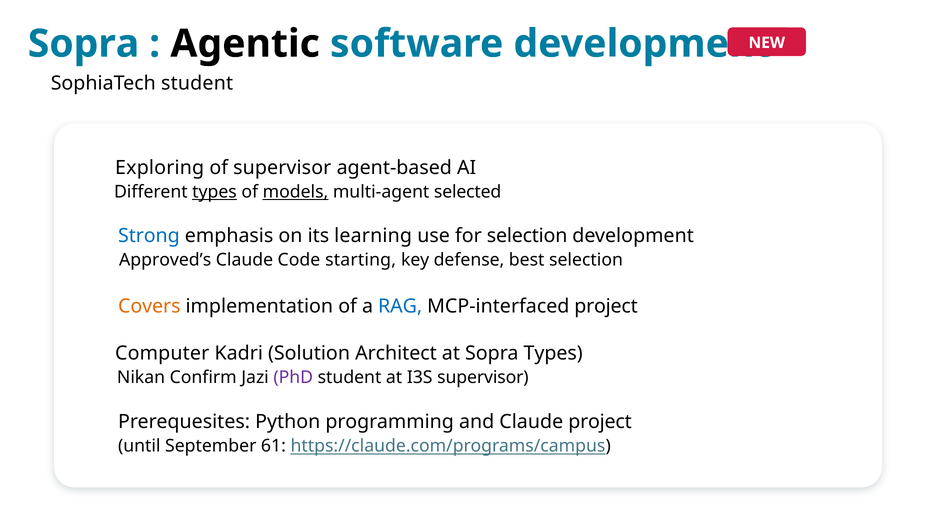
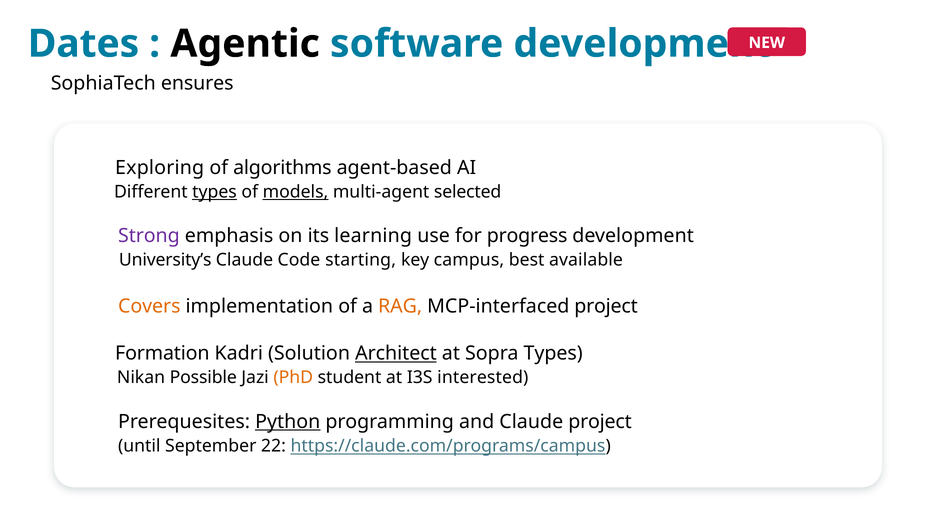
Sopra at (83, 44): Sopra -> Dates
SophiaTech student: student -> ensures
of supervisor: supervisor -> algorithms
Strong colour: blue -> purple
for selection: selection -> progress
Approved’s: Approved’s -> University’s
defense: defense -> campus
best selection: selection -> available
RAG colour: blue -> orange
Computer: Computer -> Formation
Architect underline: none -> present
Confirm: Confirm -> Possible
PhD colour: purple -> orange
I3S supervisor: supervisor -> interested
Python underline: none -> present
61: 61 -> 22
